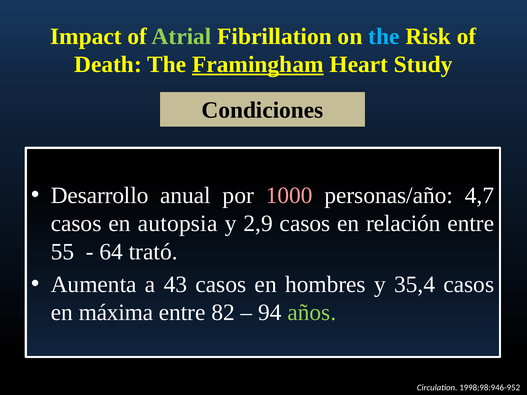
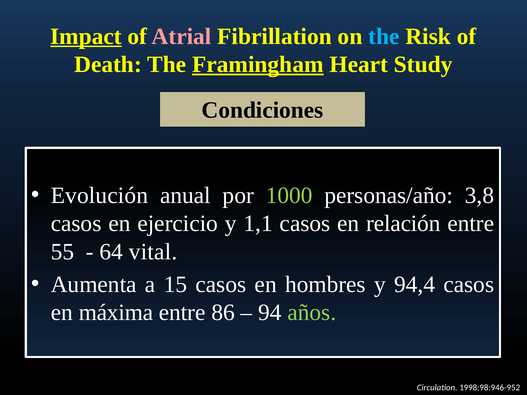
Impact underline: none -> present
Atrial colour: light green -> pink
Desarrollo: Desarrollo -> Evolución
1000 colour: pink -> light green
4,7: 4,7 -> 3,8
autopsia: autopsia -> ejercicio
2,9: 2,9 -> 1,1
trató: trató -> vital
43: 43 -> 15
35,4: 35,4 -> 94,4
82: 82 -> 86
